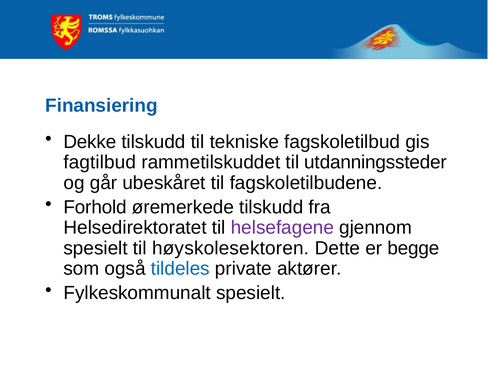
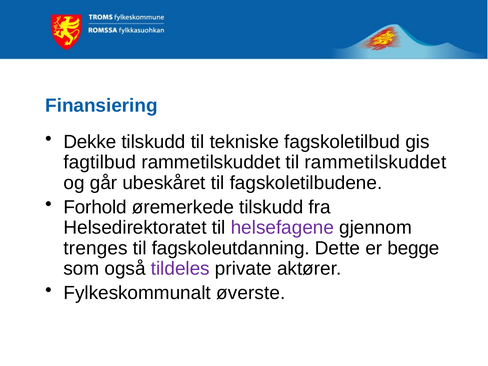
til utdanningssteder: utdanningssteder -> rammetilskuddet
spesielt at (96, 248): spesielt -> trenges
høyskolesektoren: høyskolesektoren -> fagskoleutdanning
tildeles colour: blue -> purple
Fylkeskommunalt spesielt: spesielt -> øverste
